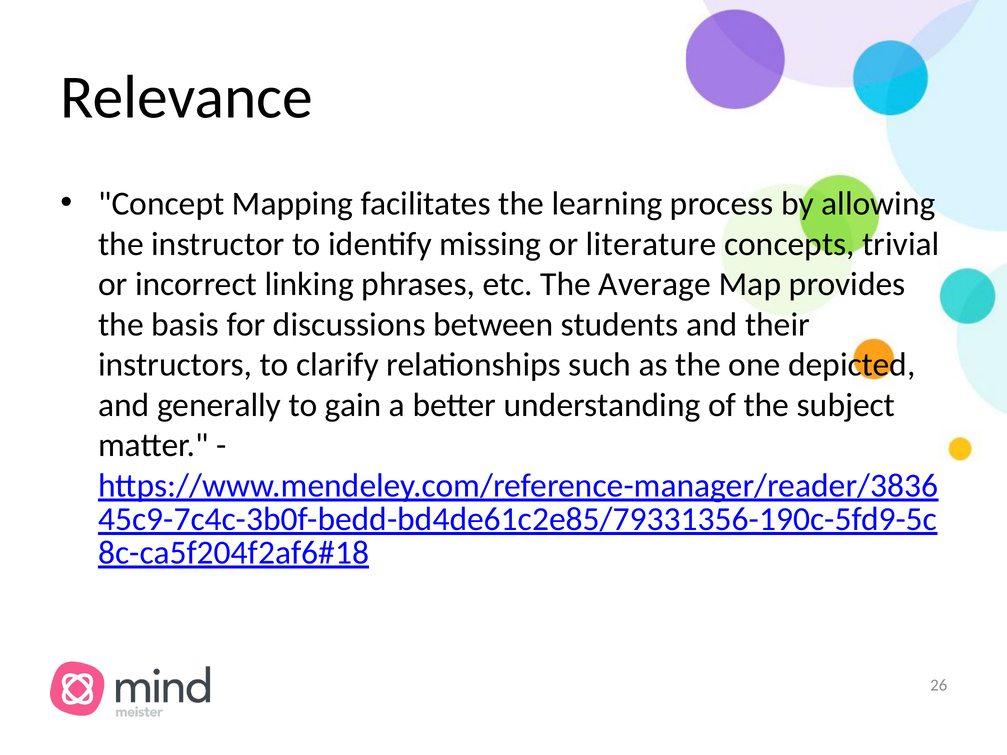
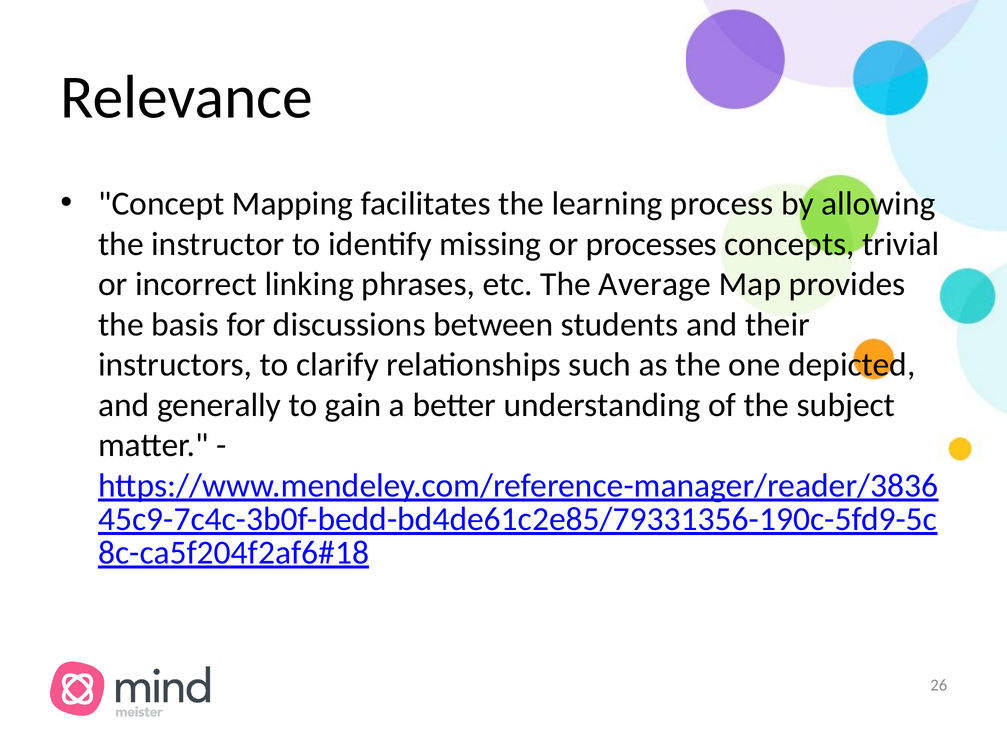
literature: literature -> processes
